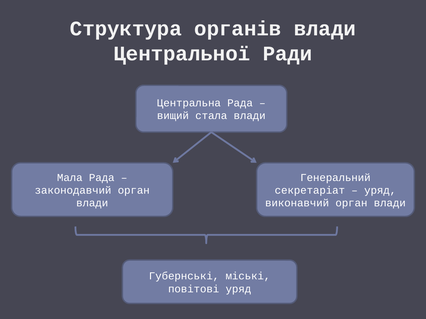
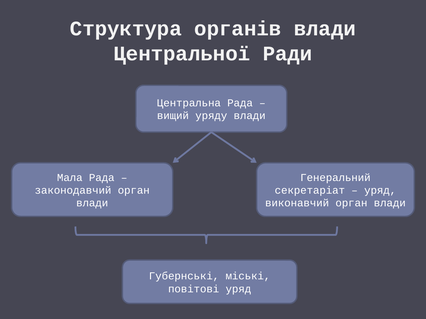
стала: стала -> уряду
